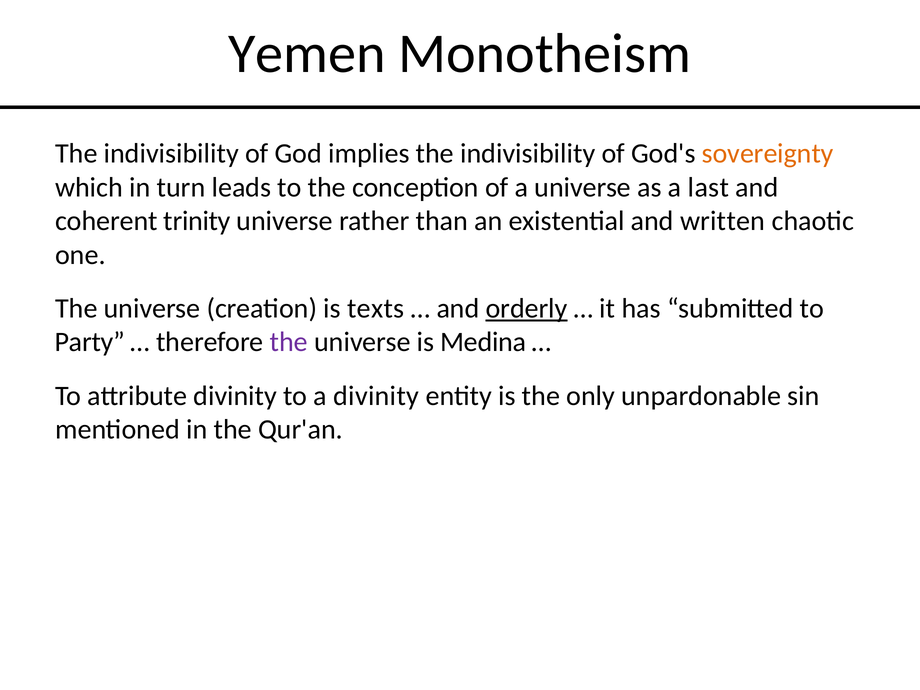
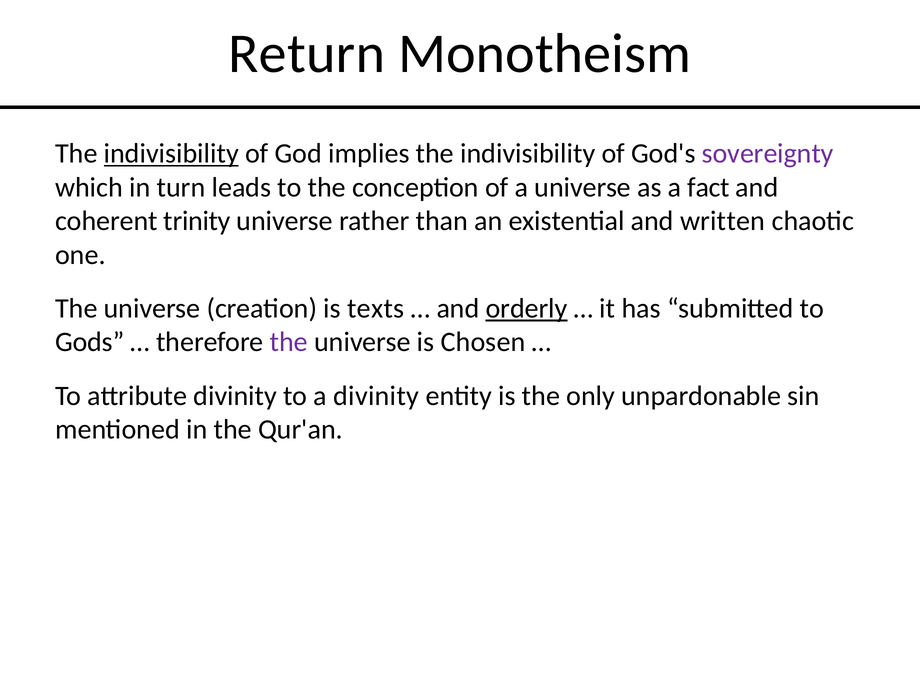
Yemen: Yemen -> Return
indivisibility at (171, 154) underline: none -> present
sovereignty colour: orange -> purple
last: last -> fact
Party: Party -> Gods
Medina: Medina -> Chosen
